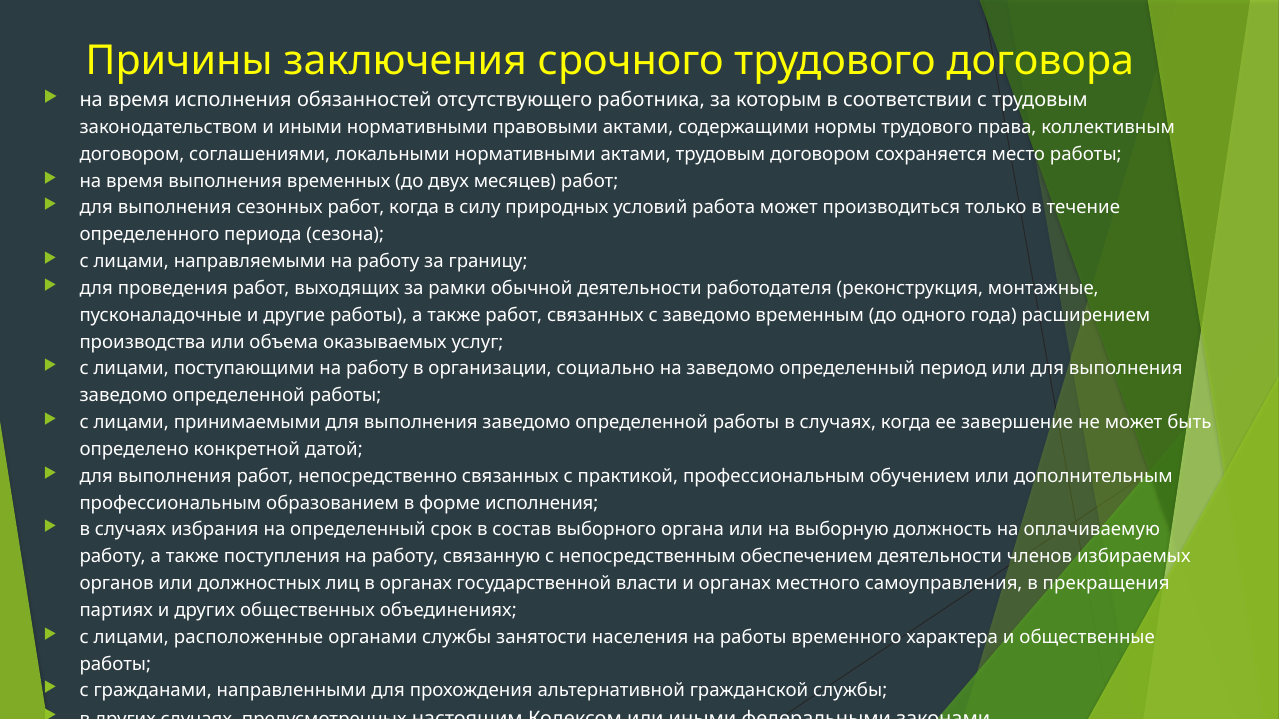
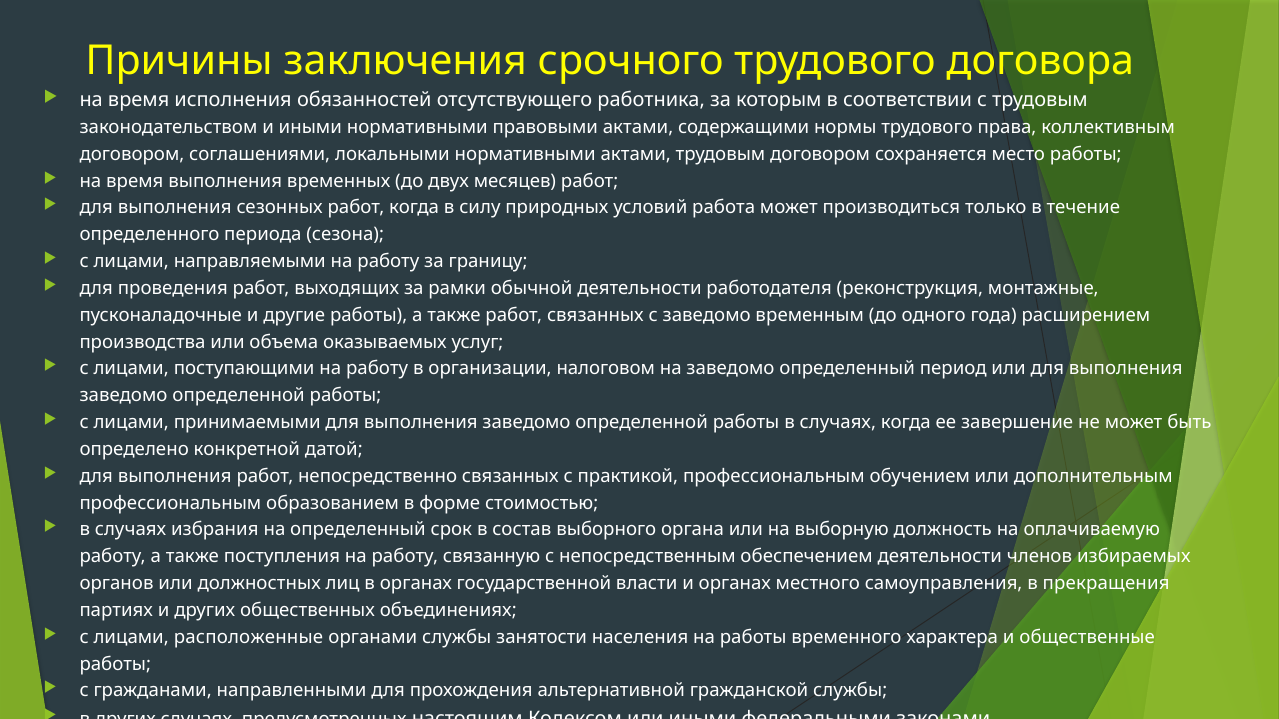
социально: социально -> налоговом
форме исполнения: исполнения -> стоимостью
